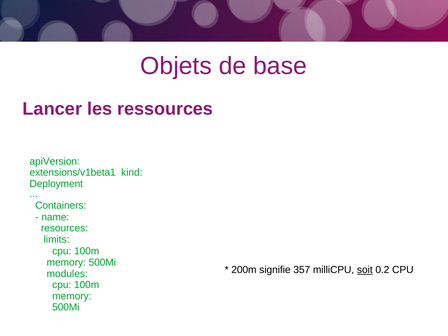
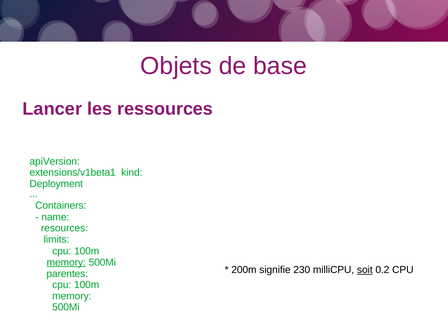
memory at (66, 263) underline: none -> present
357: 357 -> 230
modules: modules -> parentes
